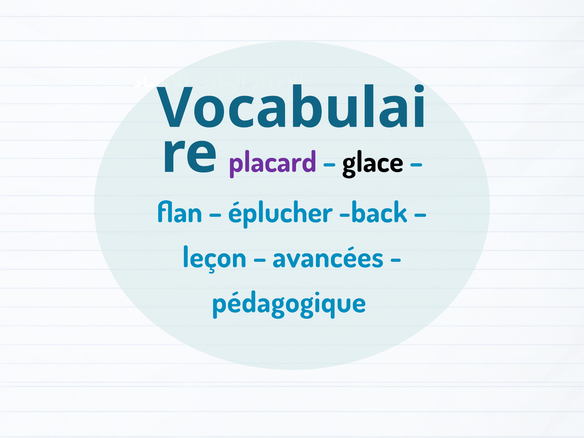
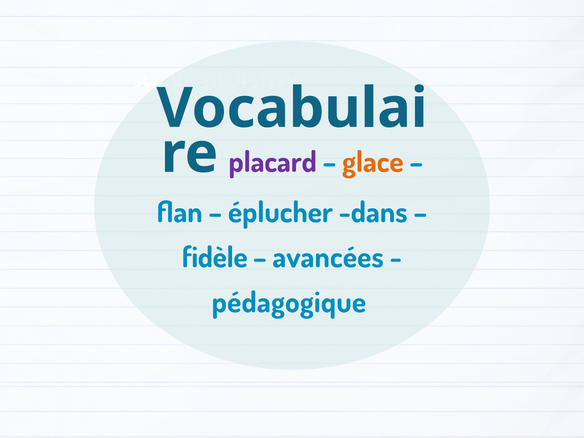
glace colour: black -> orange
back: back -> dans
leçon: leçon -> fidèle
